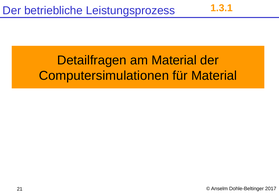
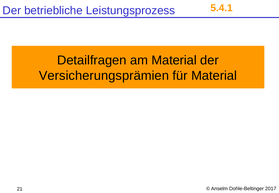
1.3.1: 1.3.1 -> 5.4.1
Computersimulationen: Computersimulationen -> Versicherungsprämien
